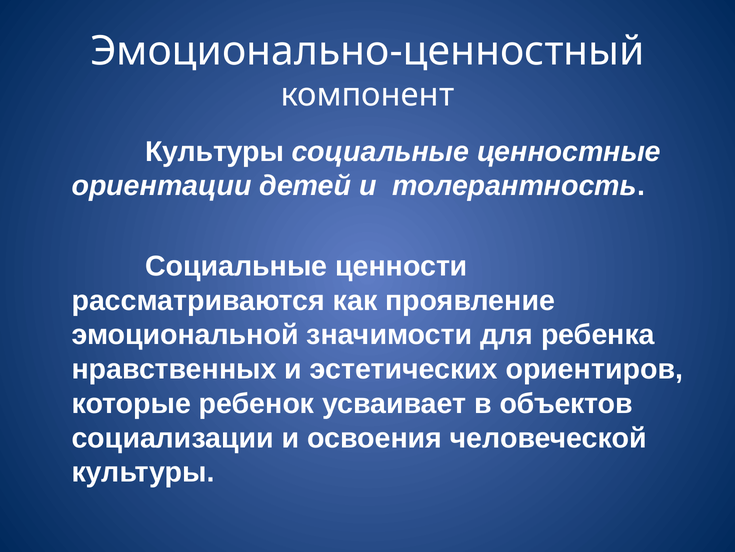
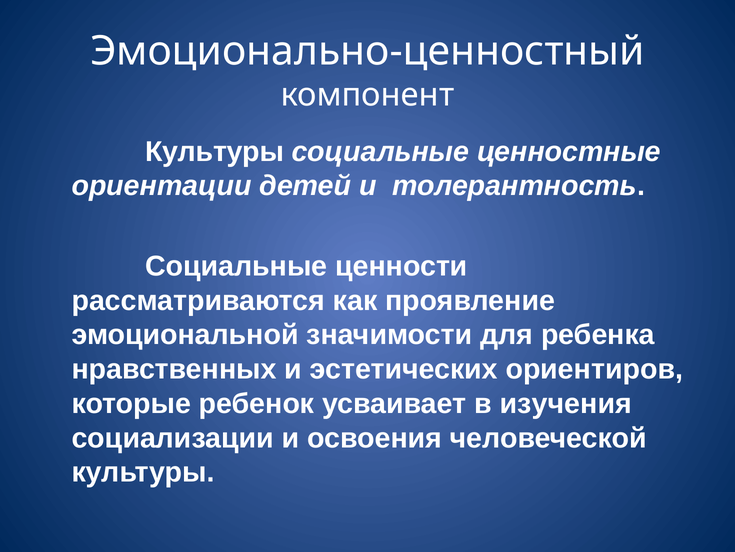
объектов: объектов -> изучения
